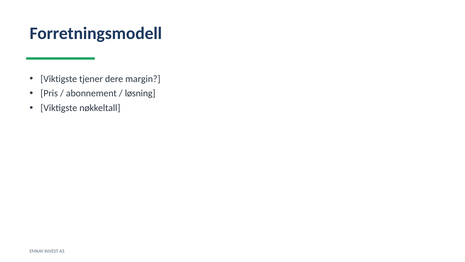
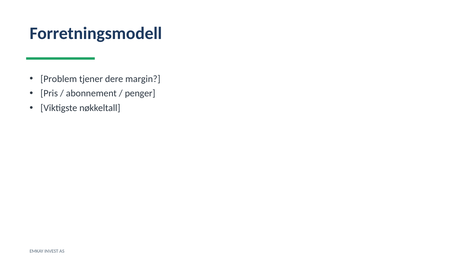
Viktigste at (59, 79): Viktigste -> Problem
løsning: løsning -> penger
